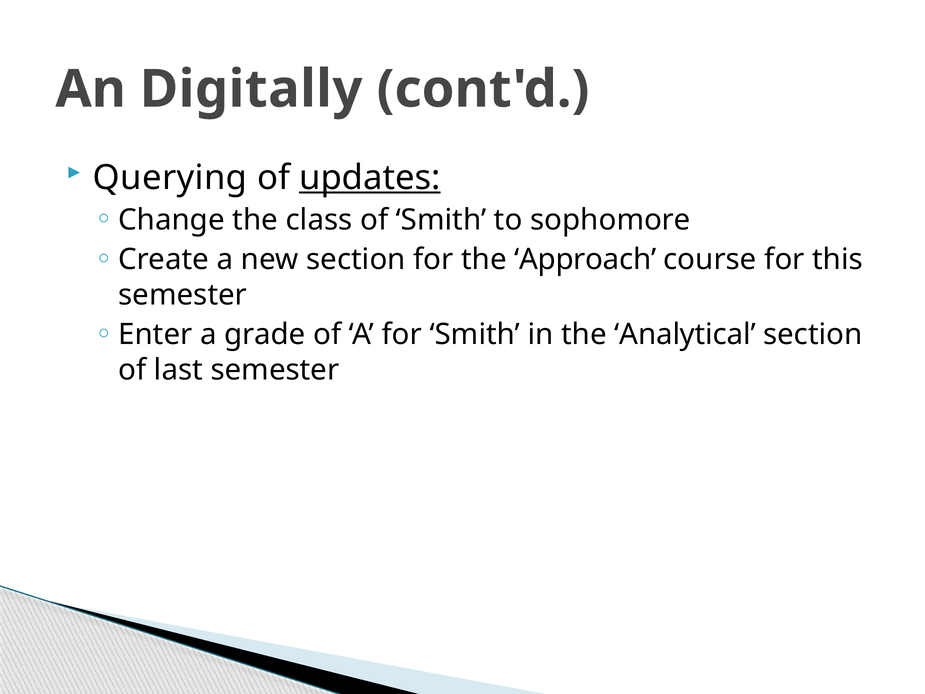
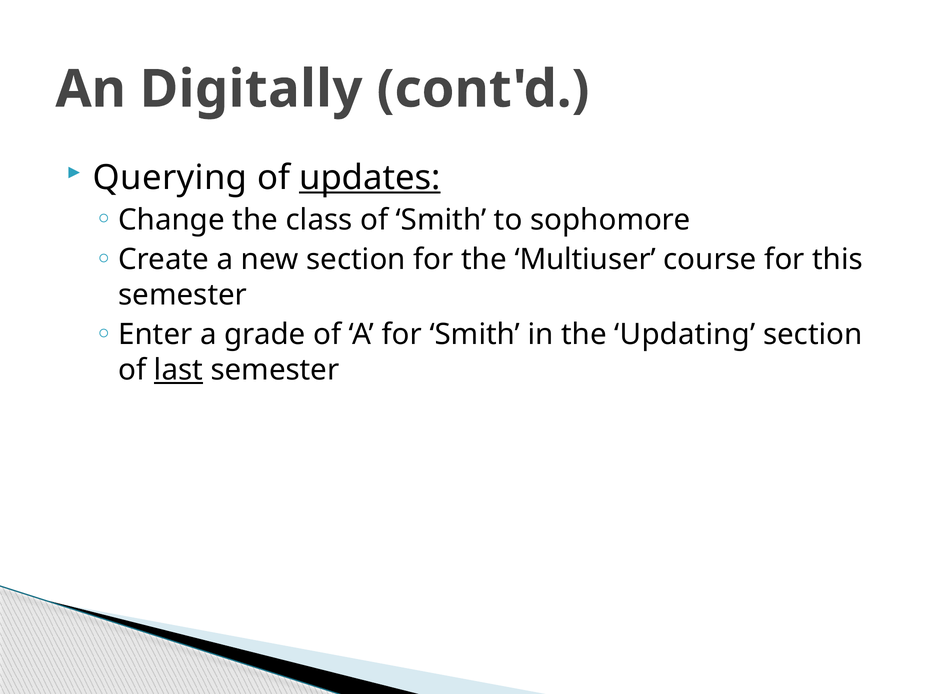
Approach: Approach -> Multiuser
Analytical: Analytical -> Updating
last underline: none -> present
